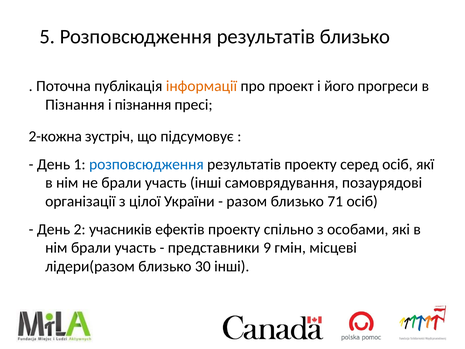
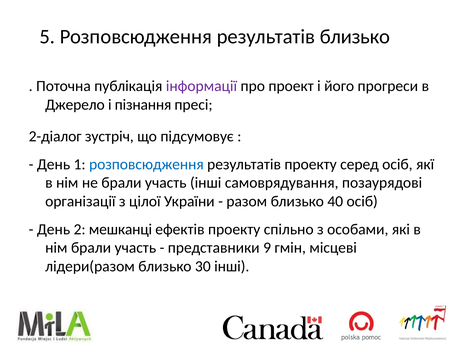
інформації colour: orange -> purple
Пізнання at (75, 104): Пізнання -> Джерело
2-кожна: 2-кожна -> 2-діалог
71: 71 -> 40
учасників: учасників -> мешканці
